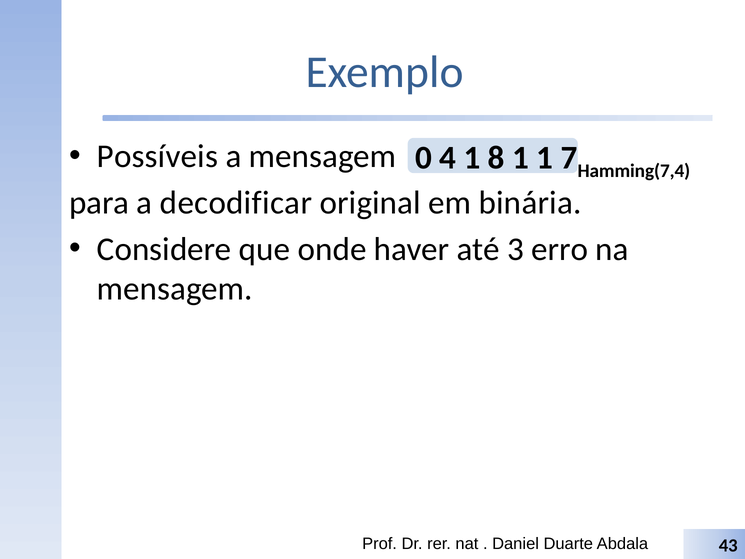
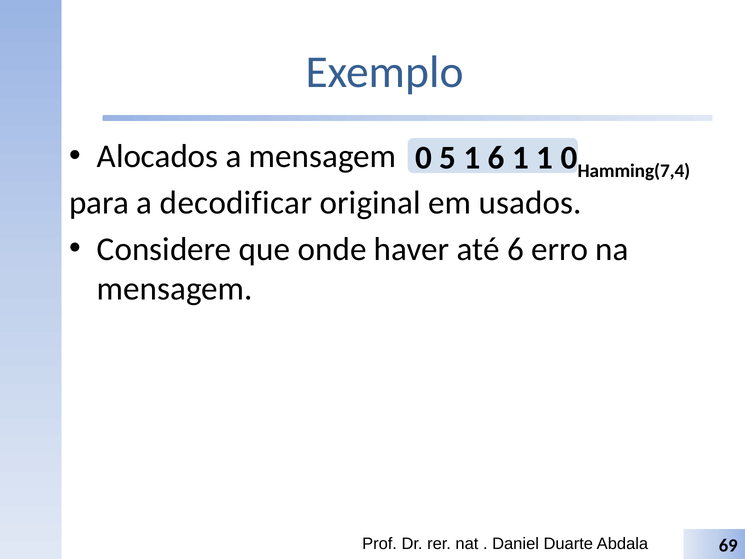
Possíveis: Possíveis -> Alocados
4: 4 -> 5
1 8: 8 -> 6
1 7: 7 -> 0
binária: binária -> usados
até 3: 3 -> 6
43: 43 -> 69
